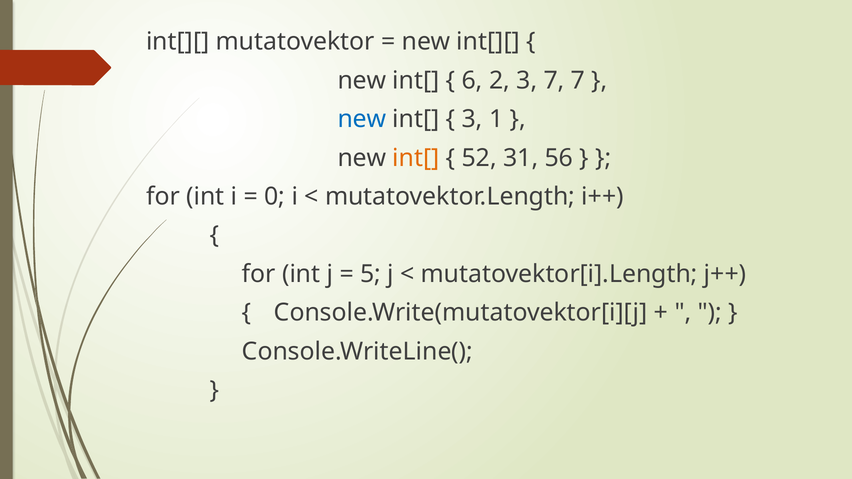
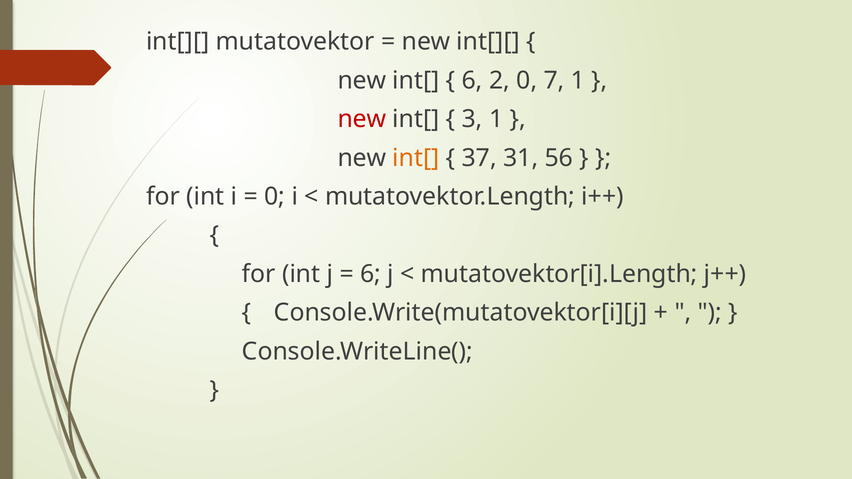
2 3: 3 -> 0
7 7: 7 -> 1
new at (362, 119) colour: blue -> red
52: 52 -> 37
5 at (371, 274): 5 -> 6
